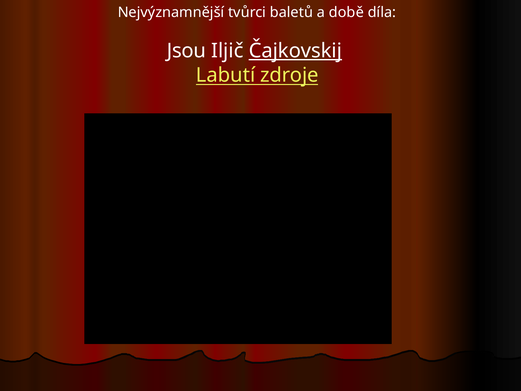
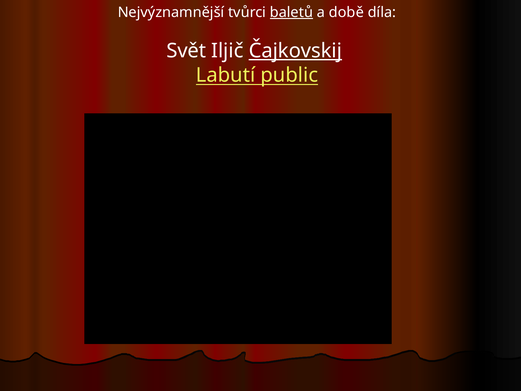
baletů underline: none -> present
Jsou: Jsou -> Svět
zdroje: zdroje -> public
